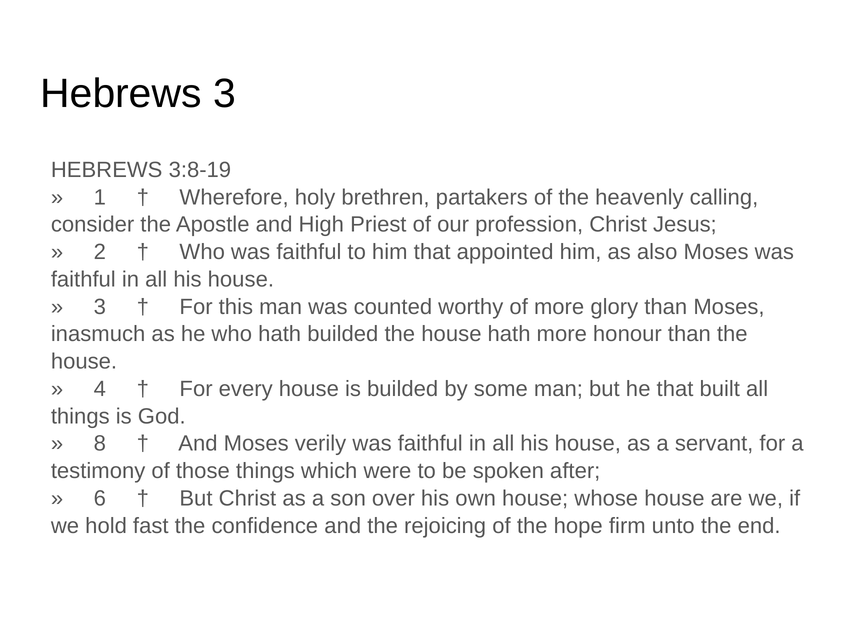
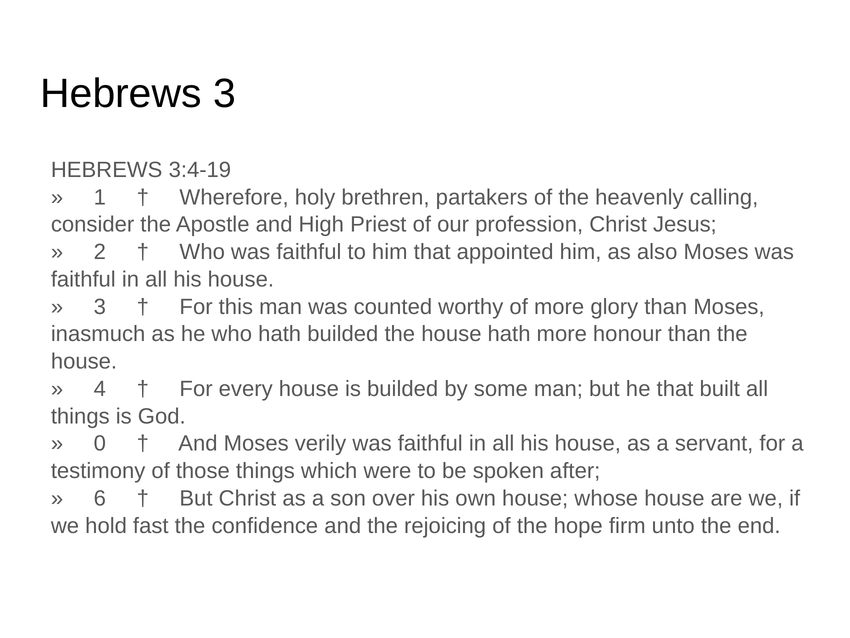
3:8-19: 3:8-19 -> 3:4-19
8: 8 -> 0
